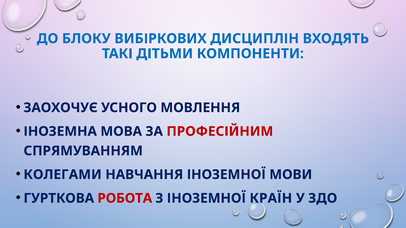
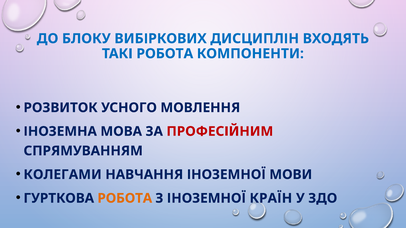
ТАКІ ДІТЬМИ: ДІТЬМИ -> РОБОТА
ЗАОХОЧУЄ: ЗАОХОЧУЄ -> РОЗВИТОК
РОБОТА at (125, 199) colour: red -> orange
